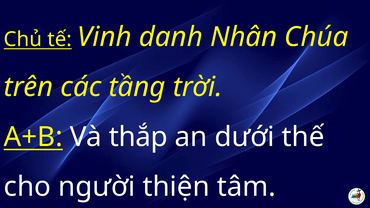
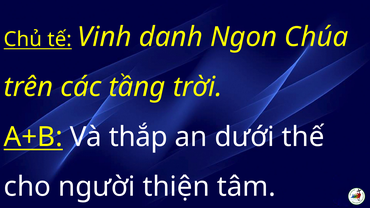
Nhân: Nhân -> Ngon
